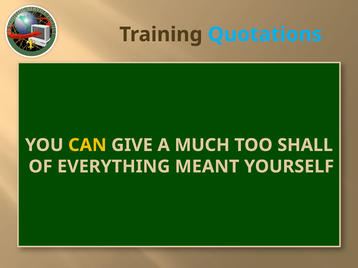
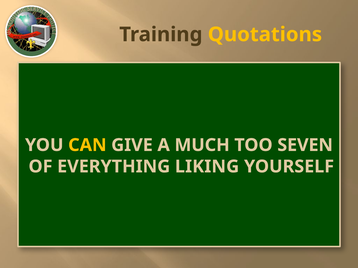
Quotations colour: light blue -> yellow
SHALL: SHALL -> SEVEN
MEANT: MEANT -> LIKING
